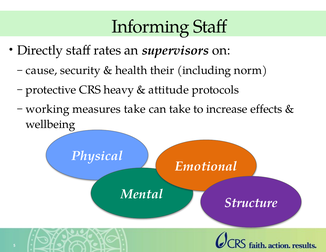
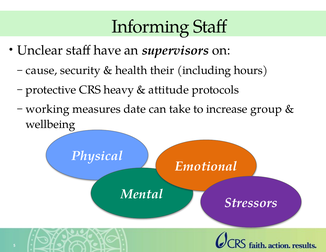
Directly: Directly -> Unclear
rates: rates -> have
norm: norm -> hours
measures take: take -> date
effects: effects -> group
Structure: Structure -> Stressors
